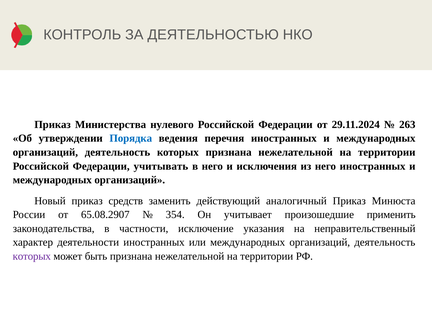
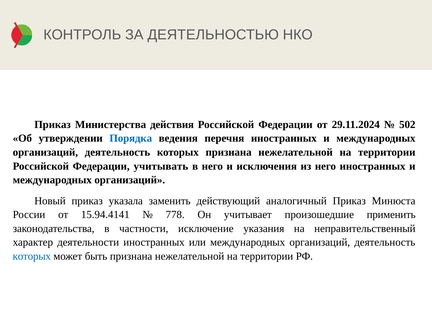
нулевого: нулевого -> действия
263: 263 -> 502
средств: средств -> указала
65.08.2907: 65.08.2907 -> 15.94.4141
354: 354 -> 778
которых at (32, 256) colour: purple -> blue
